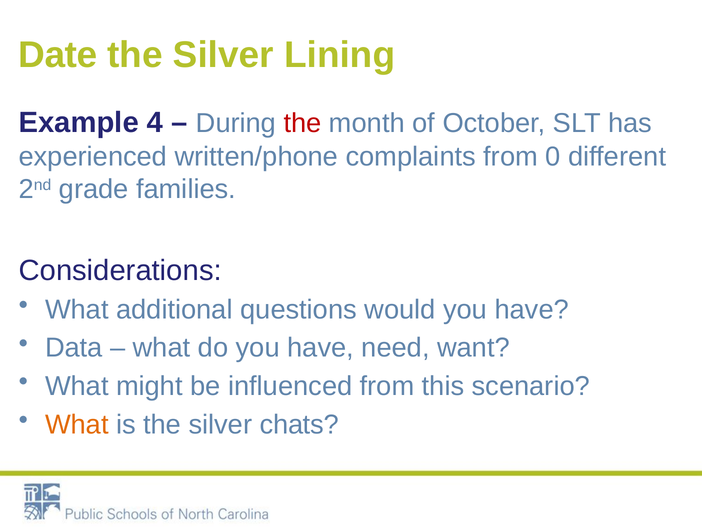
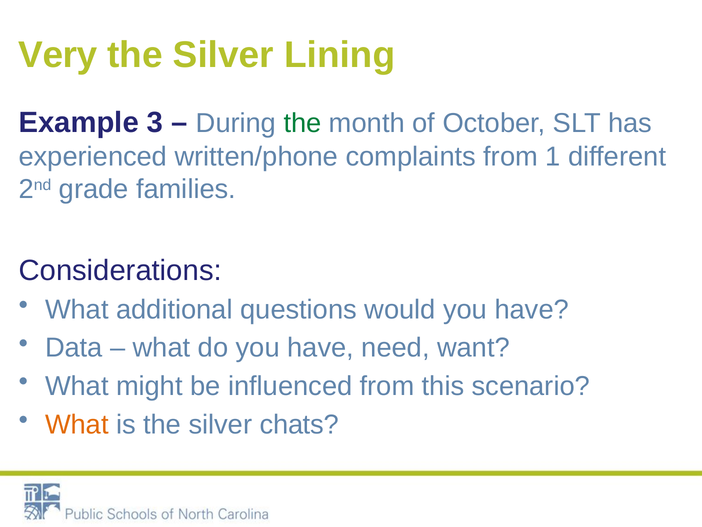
Date: Date -> Very
4: 4 -> 3
the at (303, 123) colour: red -> green
0: 0 -> 1
